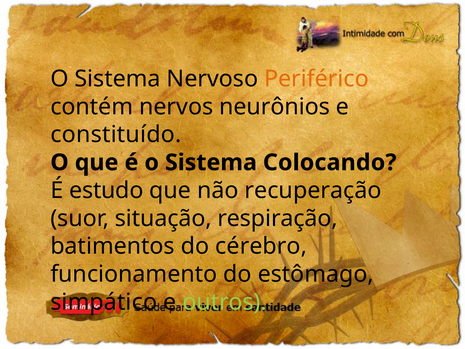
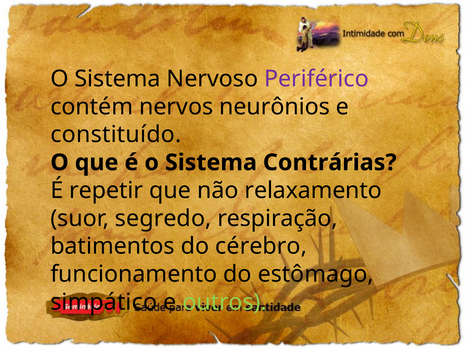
Periférico colour: orange -> purple
Colocando: Colocando -> Contrárias
estudo: estudo -> repetir
recuperação: recuperação -> relaxamento
situação: situação -> segredo
